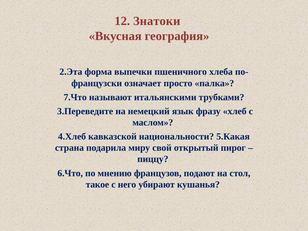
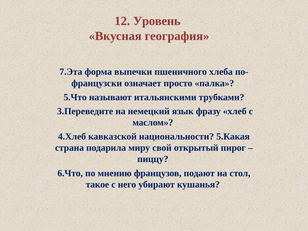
Знатоки: Знатоки -> Уровень
2.Эта: 2.Эта -> 7.Эта
7.Что: 7.Что -> 5.Что
